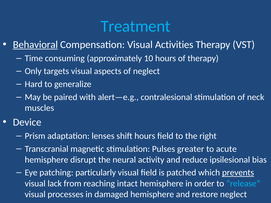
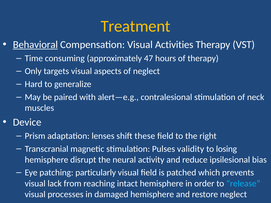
Treatment colour: light blue -> yellow
10: 10 -> 47
shift hours: hours -> these
greater: greater -> validity
acute: acute -> losing
prevents underline: present -> none
